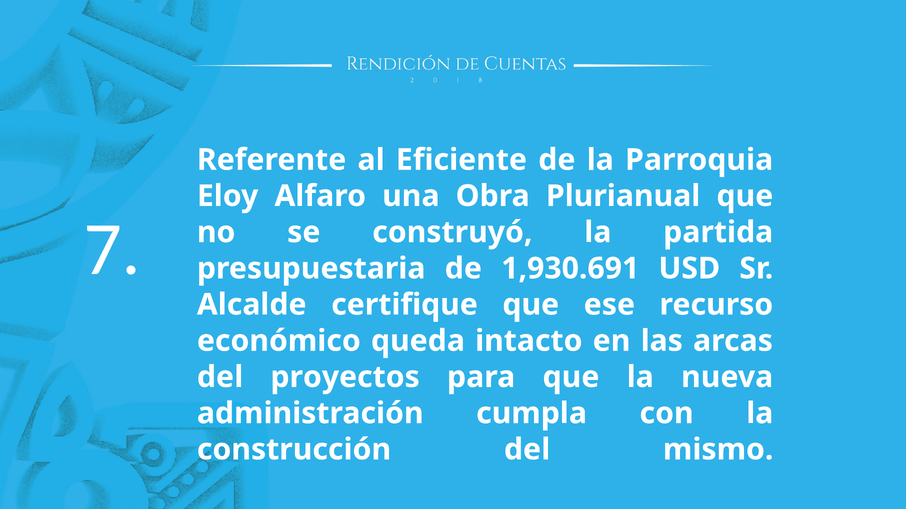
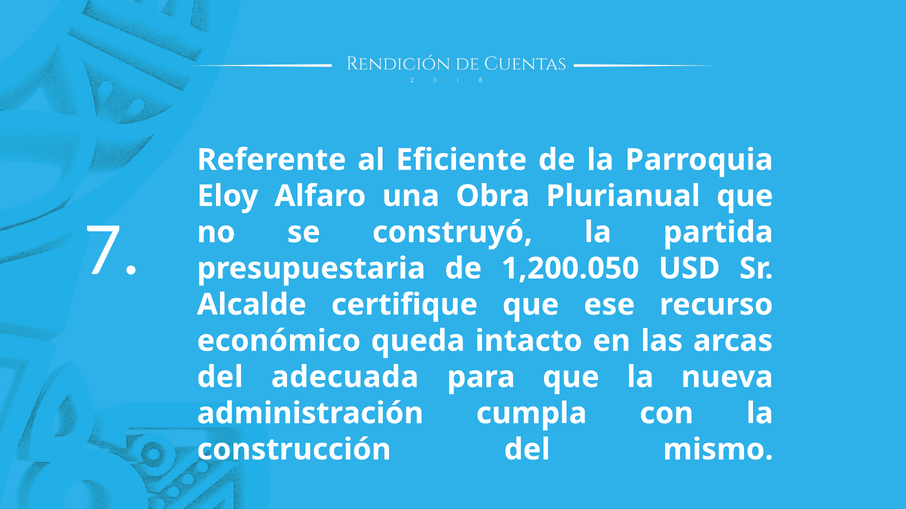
1,930.691: 1,930.691 -> 1,200.050
proyectos: proyectos -> adecuada
